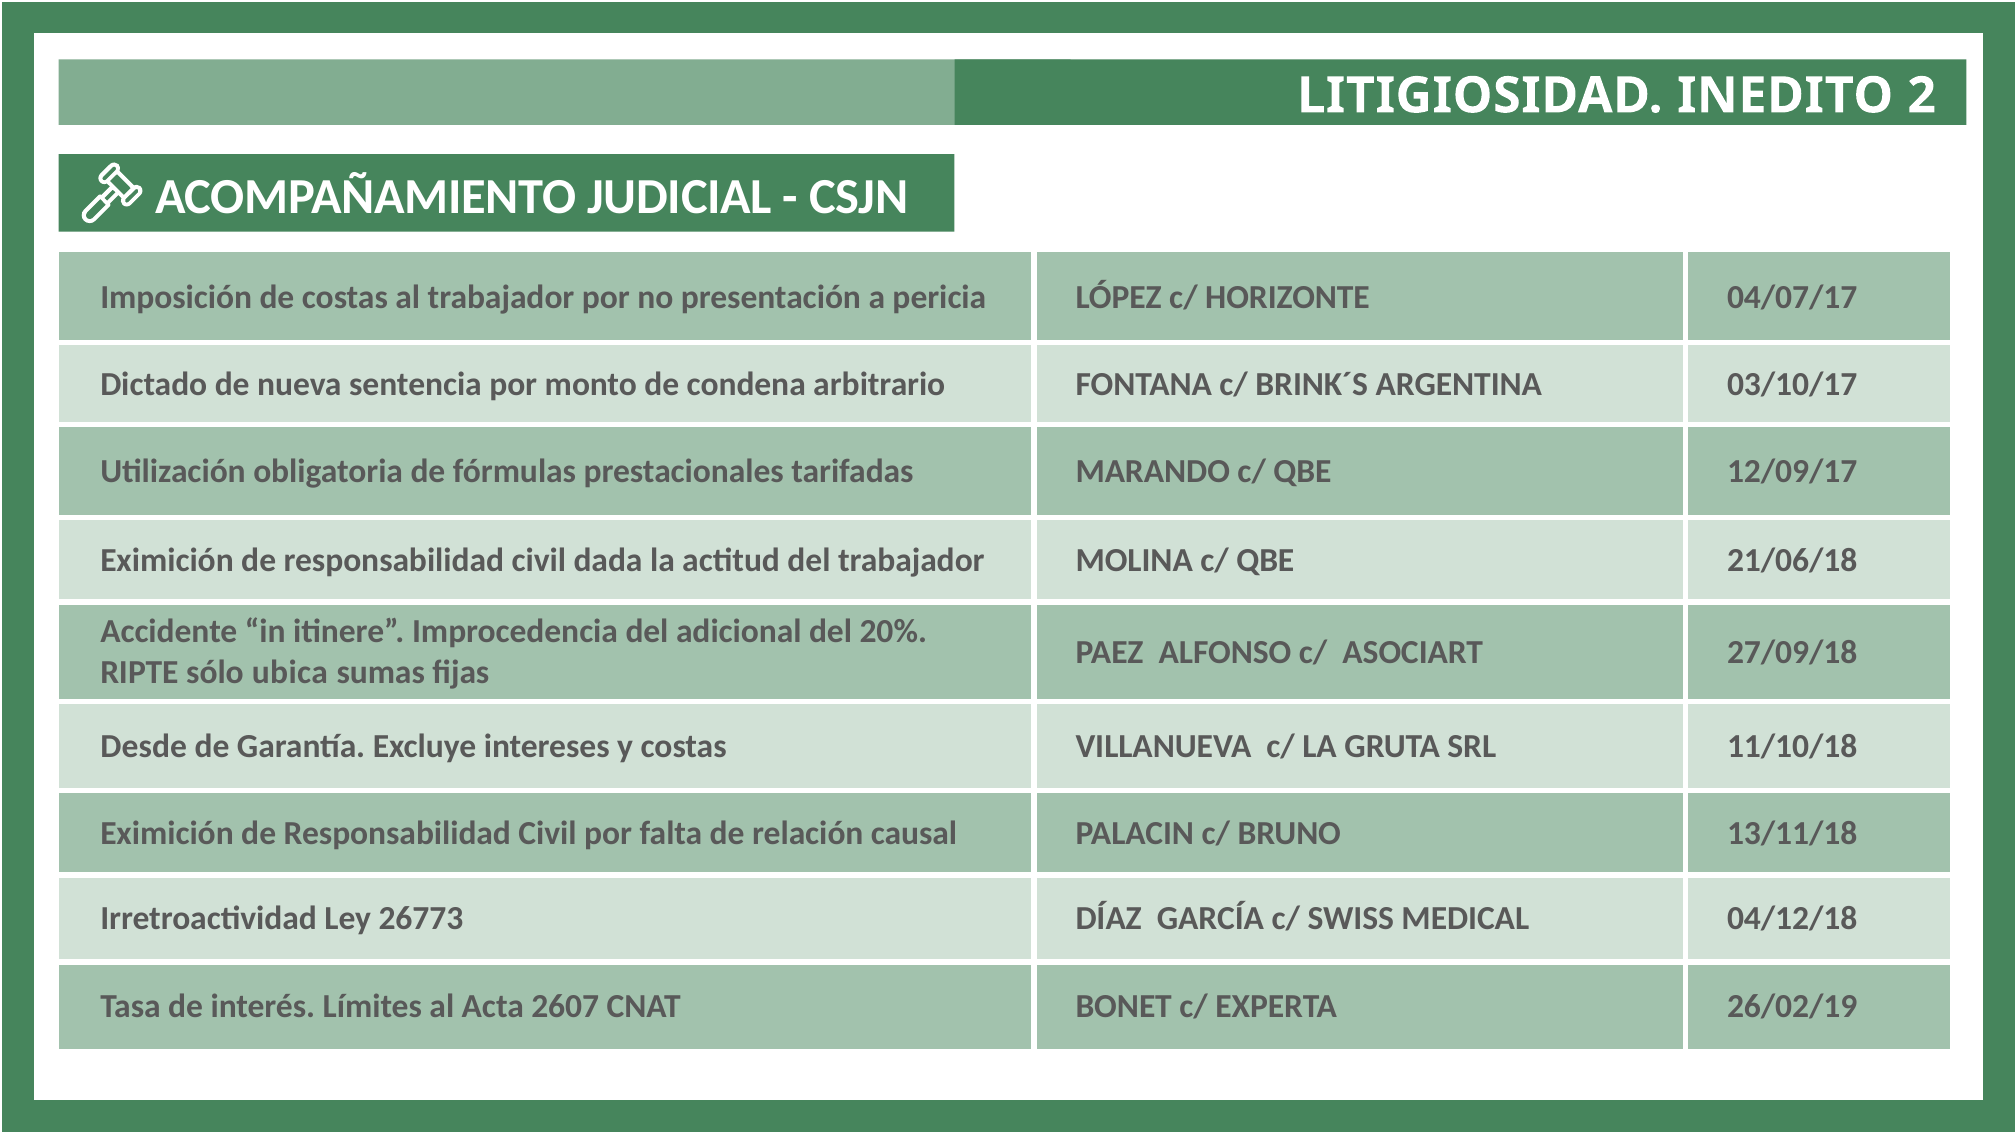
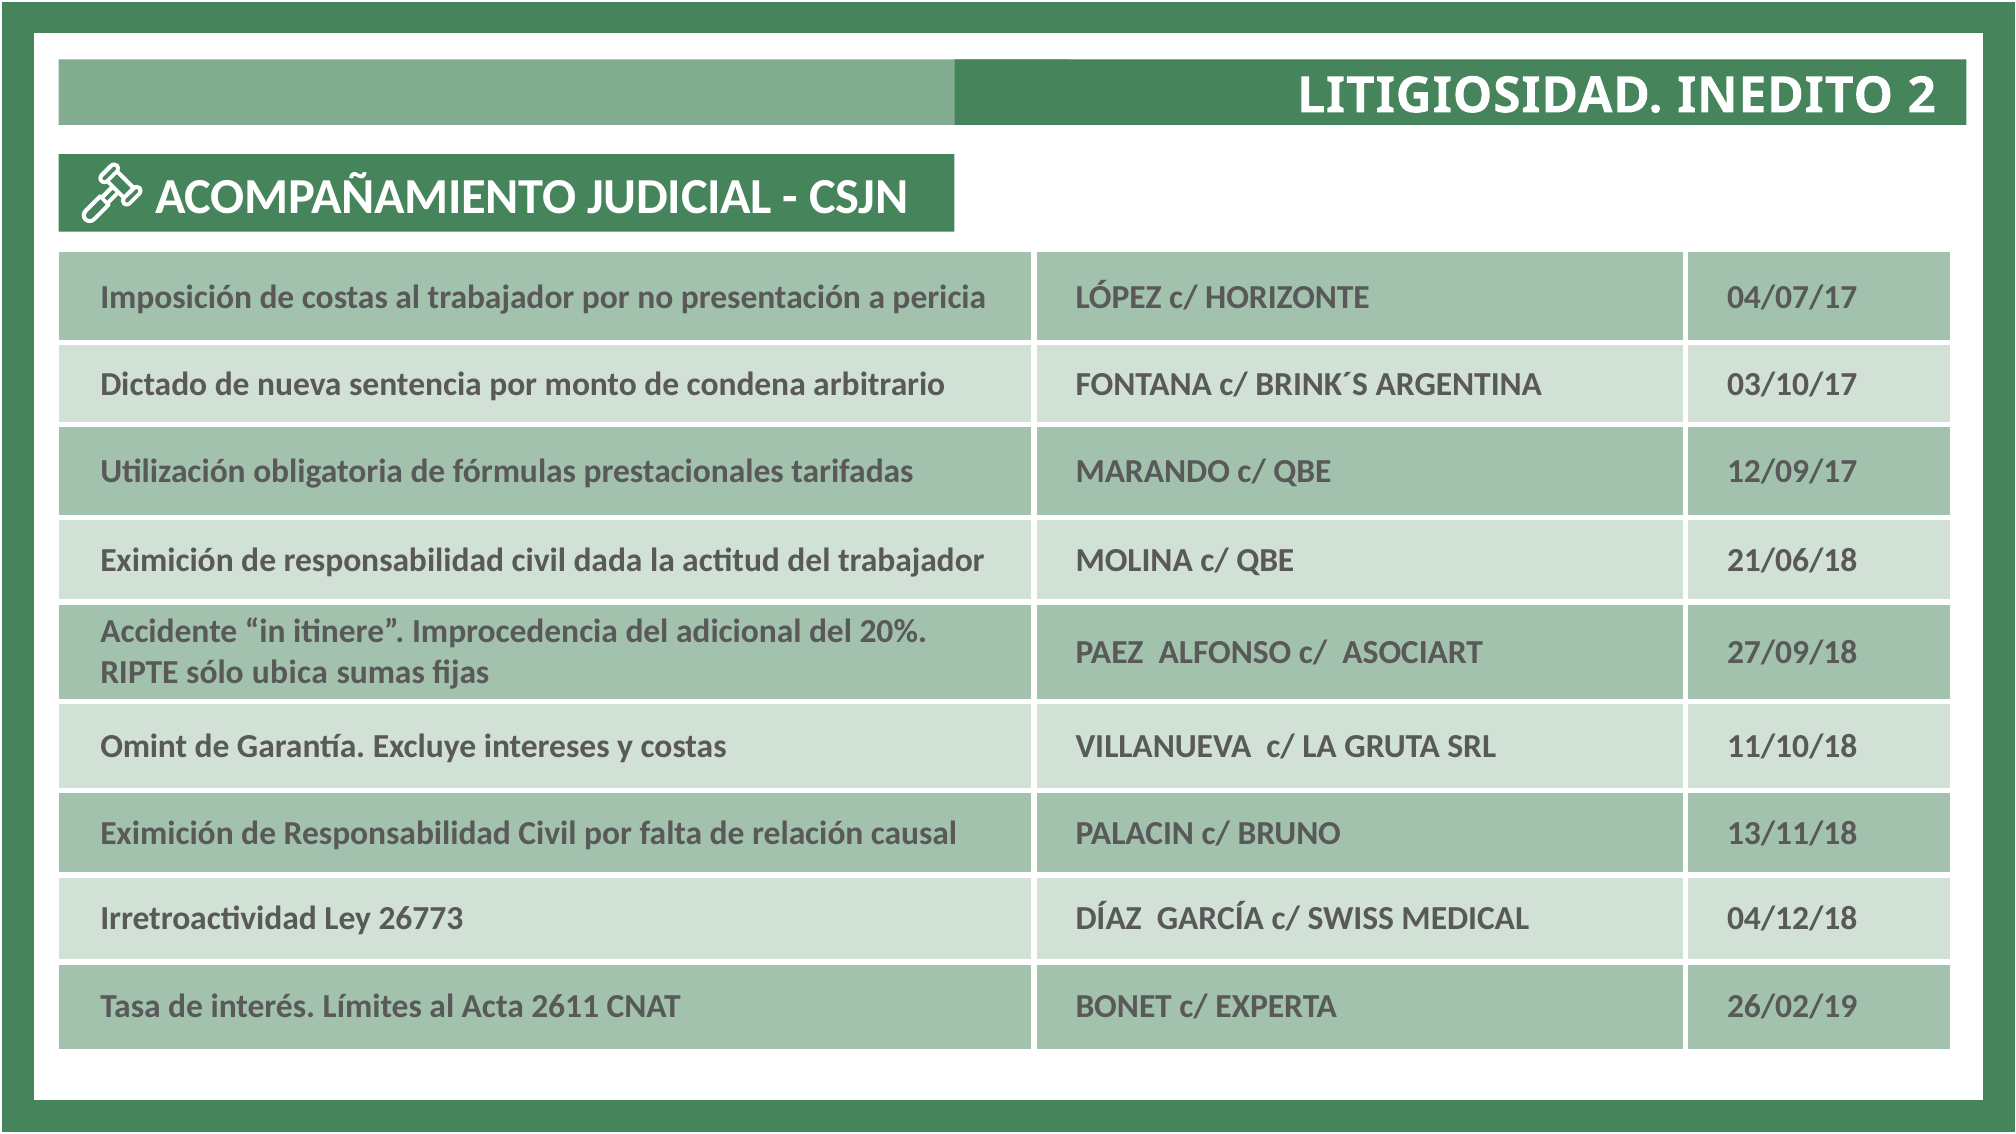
Desde: Desde -> Omint
2607: 2607 -> 2611
